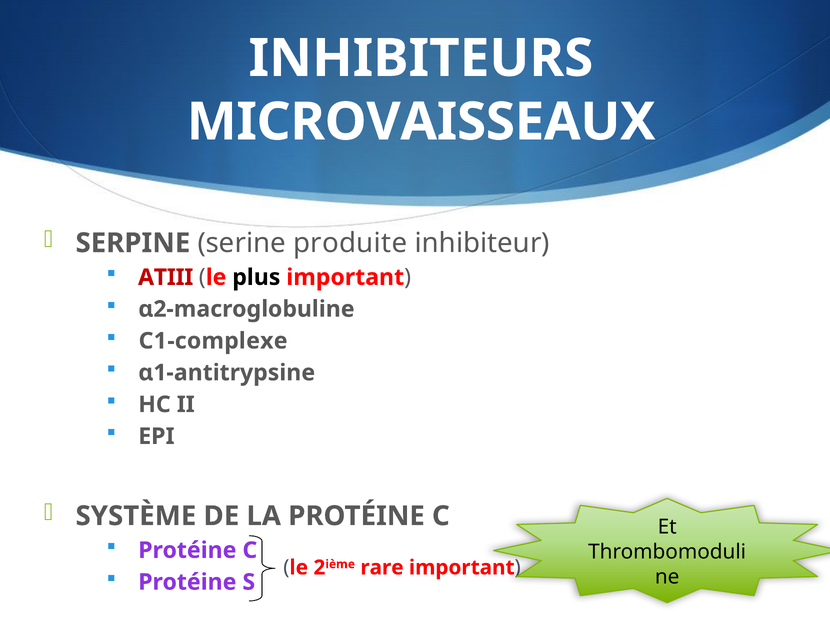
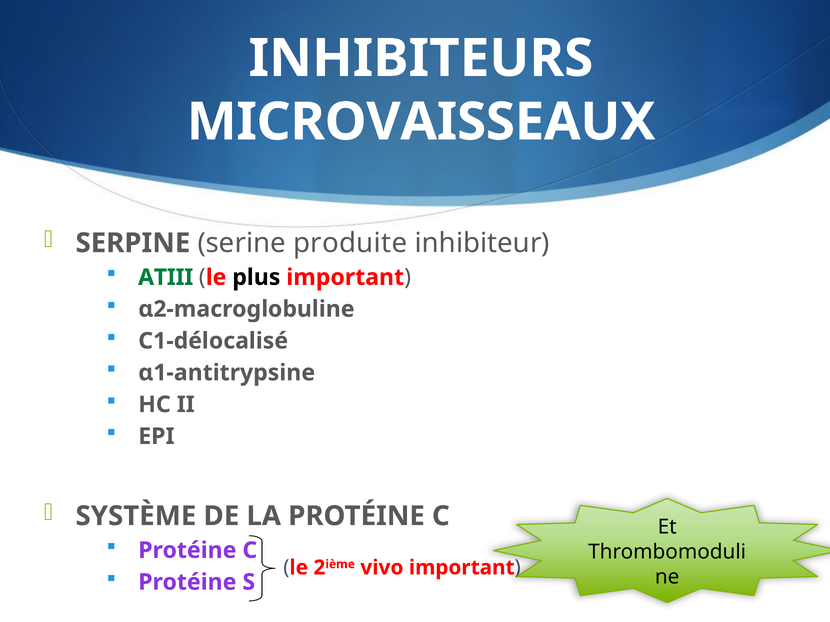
ATIII colour: red -> green
C1-complexe: C1-complexe -> C1-délocalisé
rare: rare -> vivo
